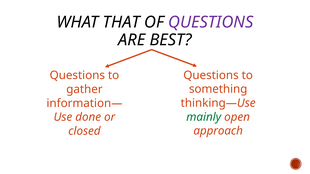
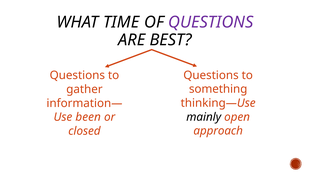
THAT: THAT -> TIME
mainly colour: green -> black
done: done -> been
